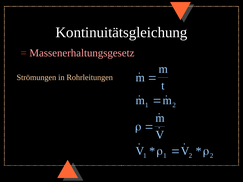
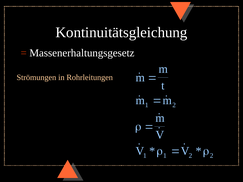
Massenerhaltungsgesetz colour: pink -> white
